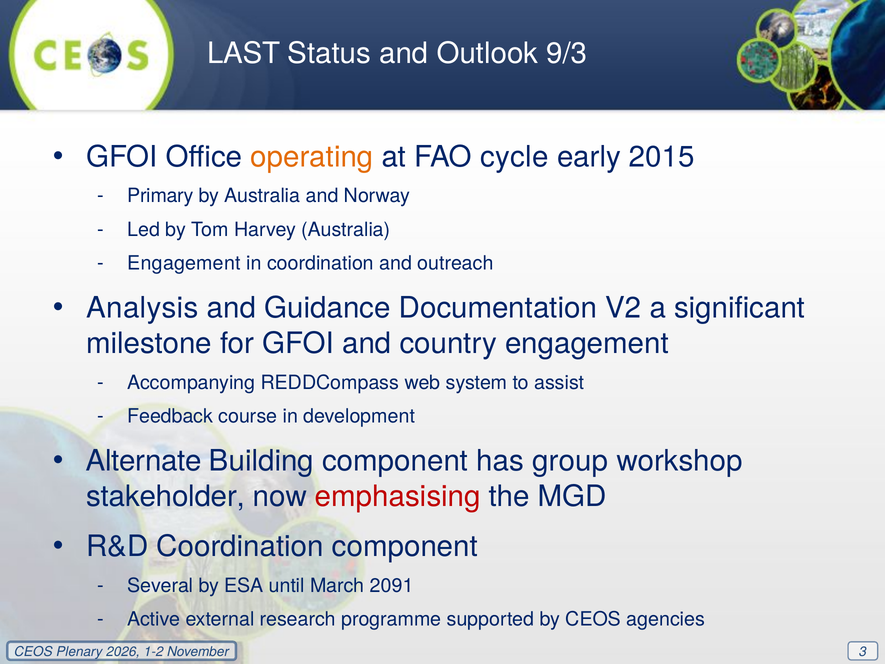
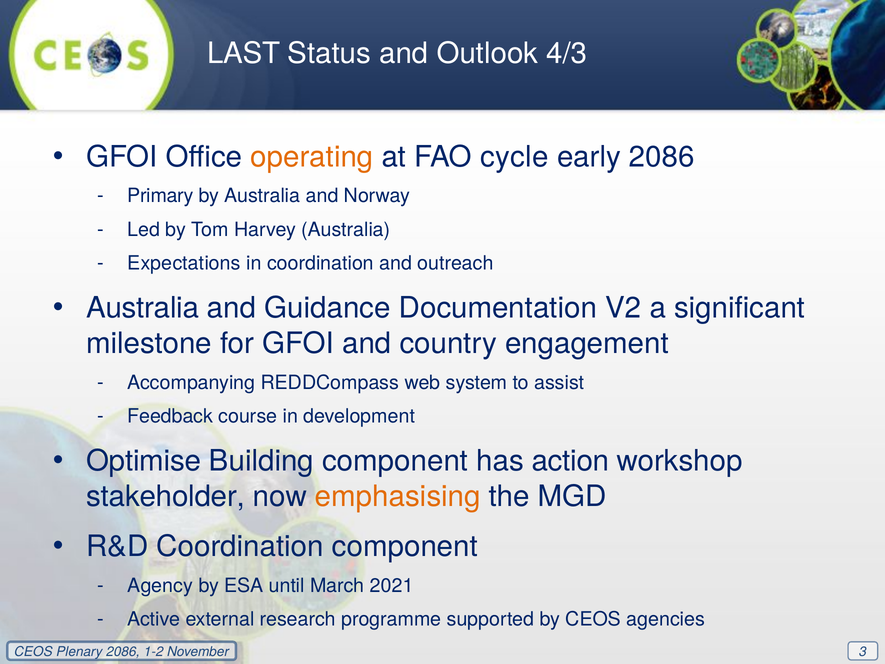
9/3: 9/3 -> 4/3
early 2015: 2015 -> 2086
Engagement at (184, 263): Engagement -> Expectations
Analysis at (142, 308): Analysis -> Australia
Alternate: Alternate -> Optimise
group: group -> action
emphasising colour: red -> orange
Several: Several -> Agency
2091: 2091 -> 2021
2026 at (123, 652): 2026 -> 2086
